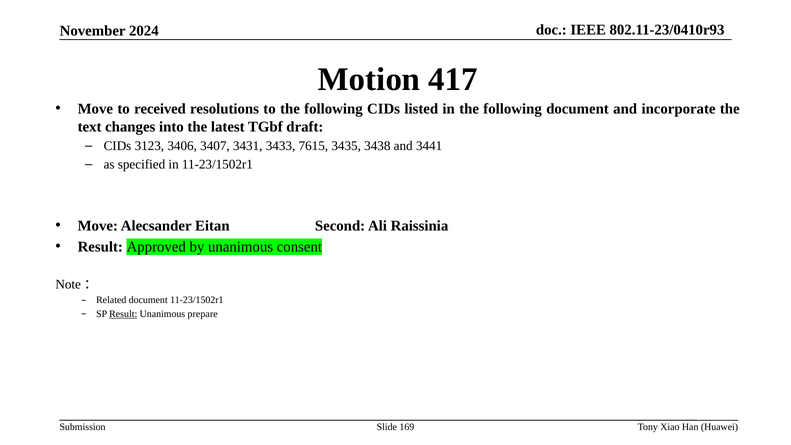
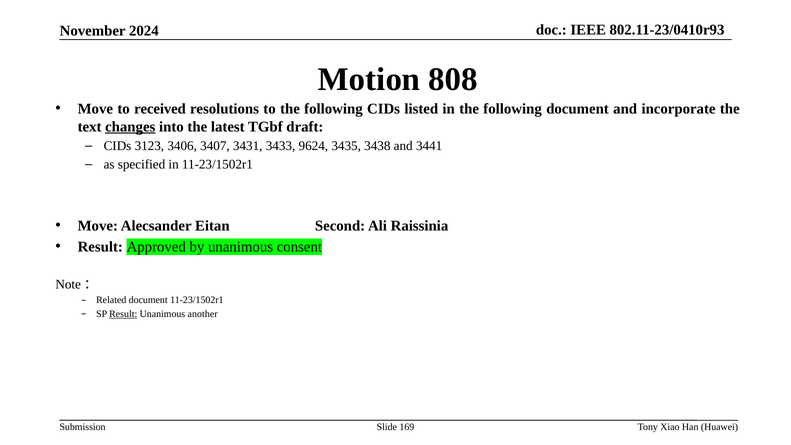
417: 417 -> 808
changes underline: none -> present
7615: 7615 -> 9624
prepare: prepare -> another
